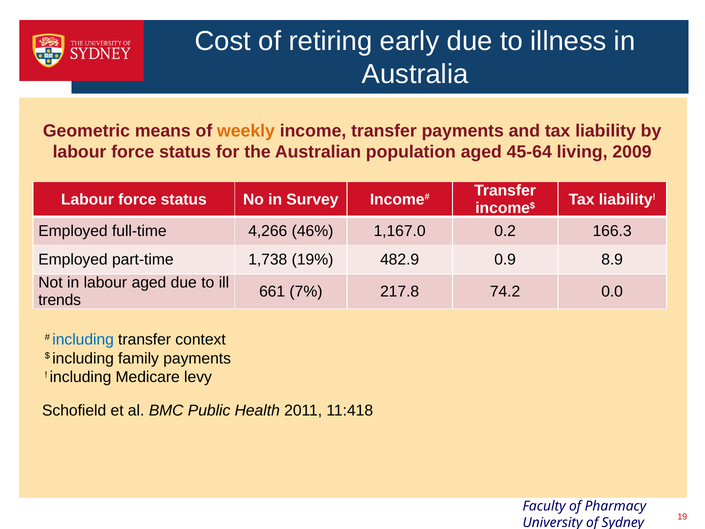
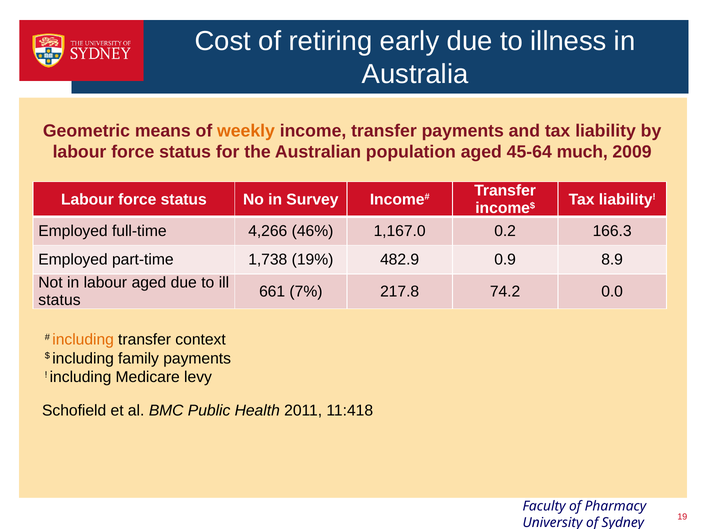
living: living -> much
trends at (60, 300): trends -> status
including at (83, 339) colour: blue -> orange
